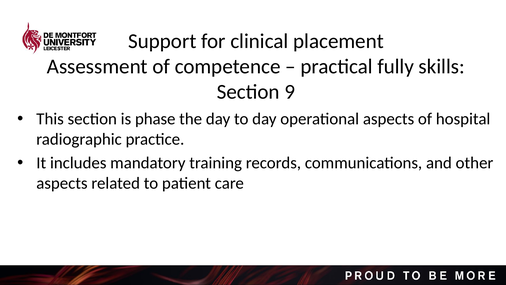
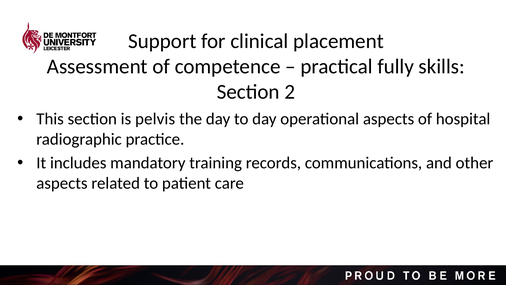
9: 9 -> 2
phase: phase -> pelvis
